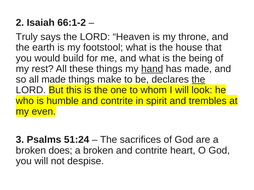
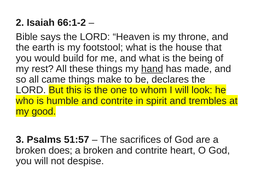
Truly: Truly -> Bible
all made: made -> came
the at (198, 80) underline: present -> none
even: even -> good
51:24: 51:24 -> 51:57
